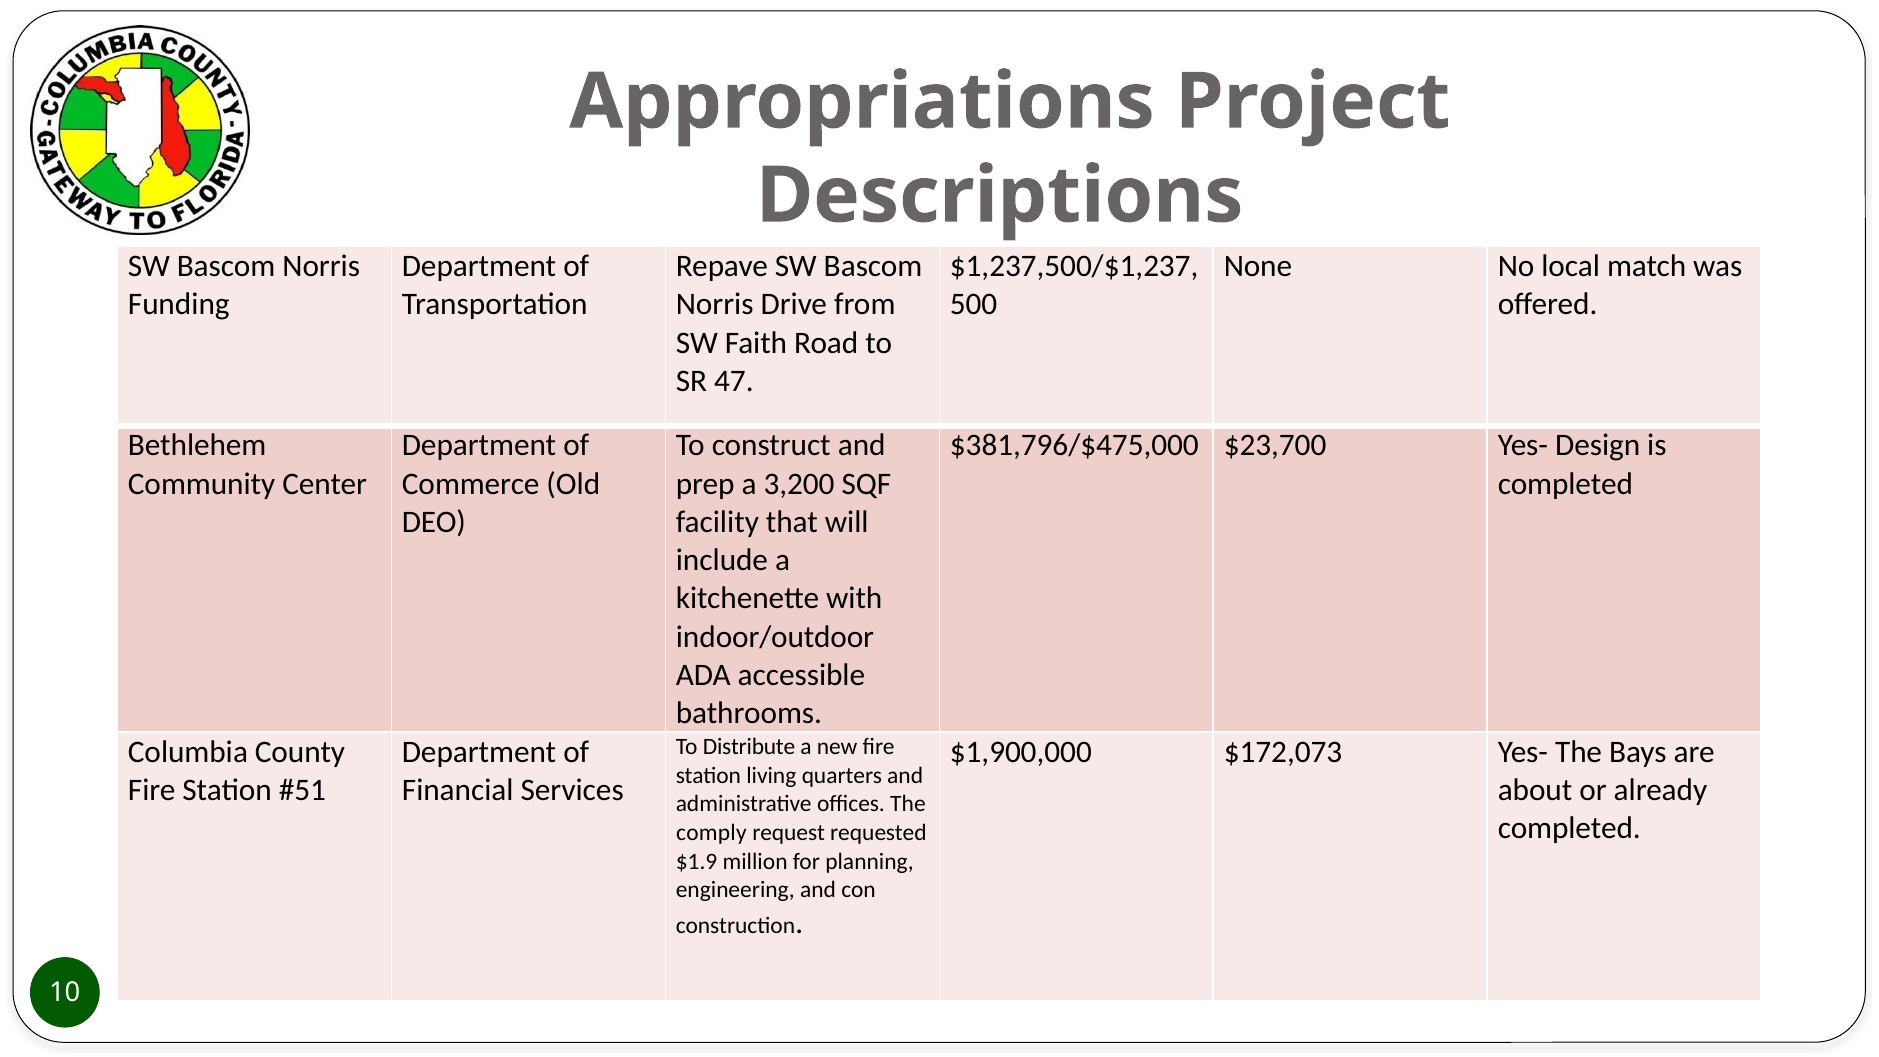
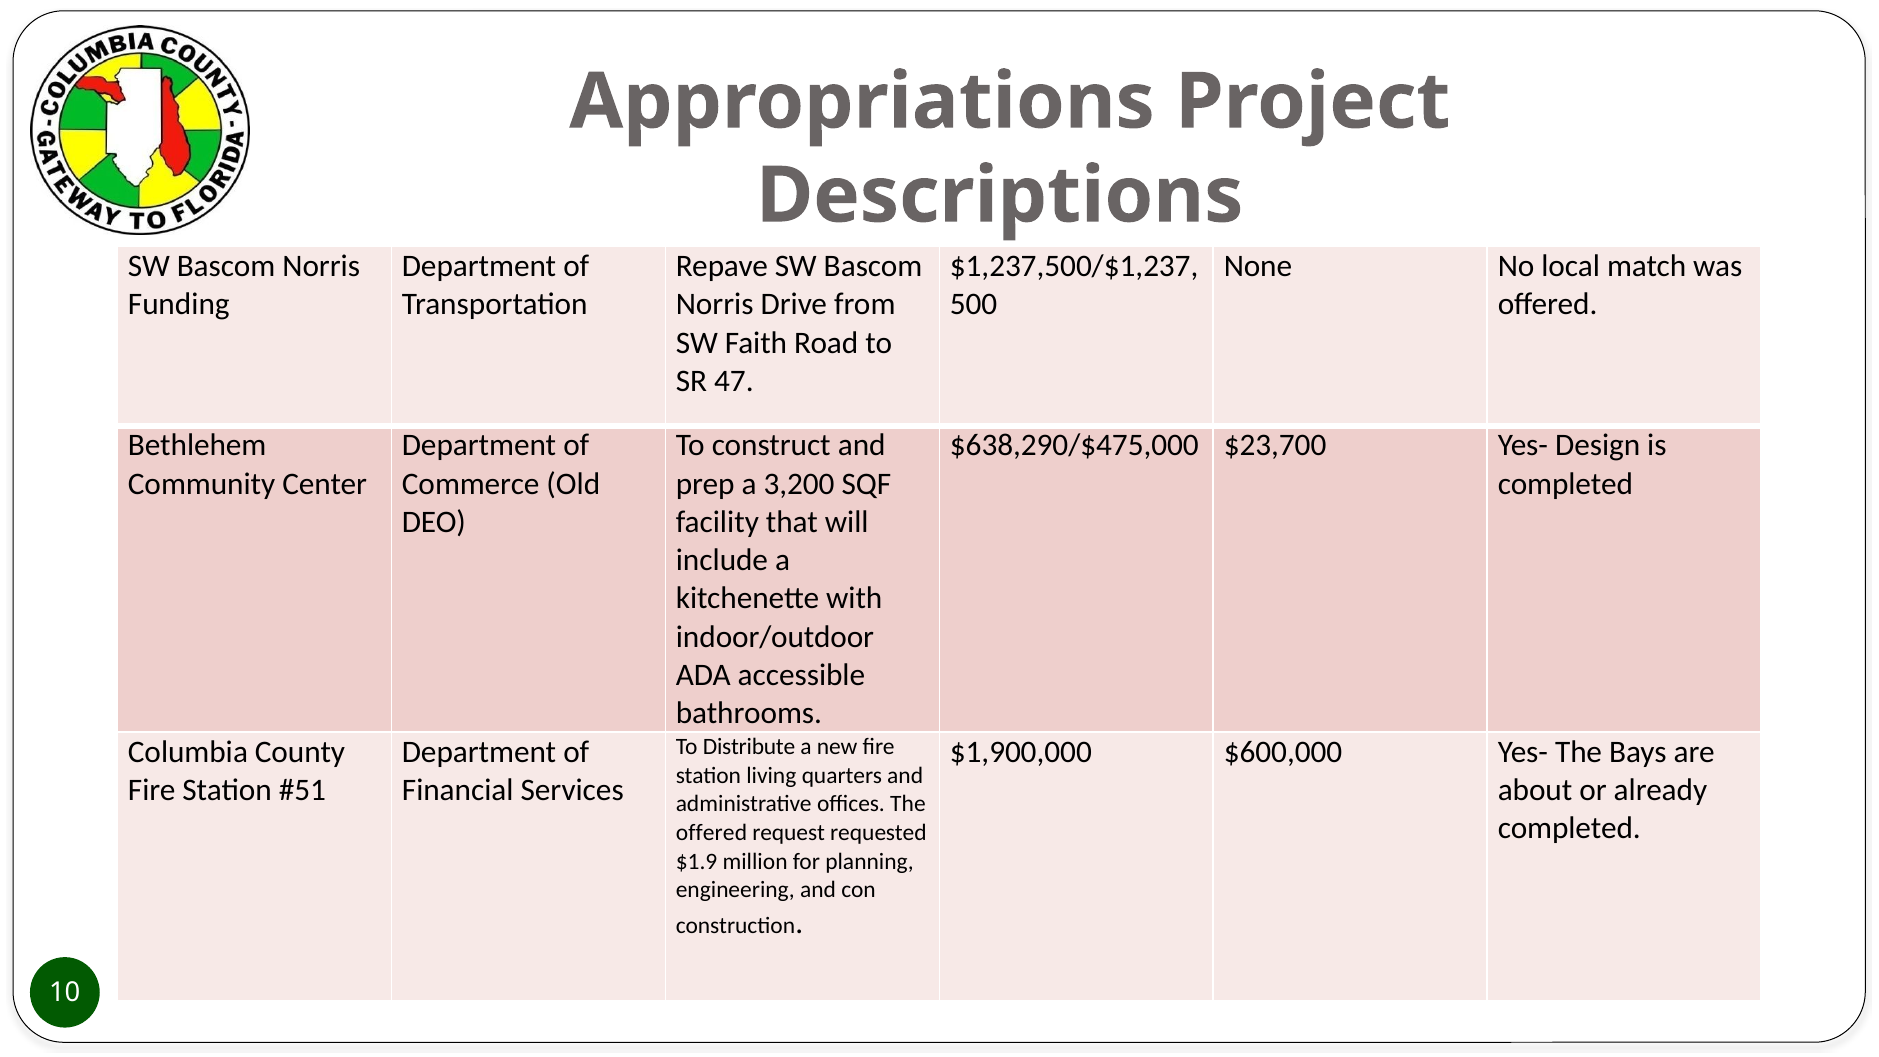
$381,796/$475,000: $381,796/$475,000 -> $638,290/$475,000
$172,073: $172,073 -> $600,000
comply at (711, 833): comply -> offered
